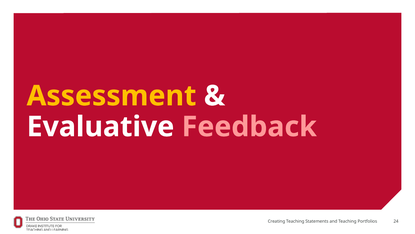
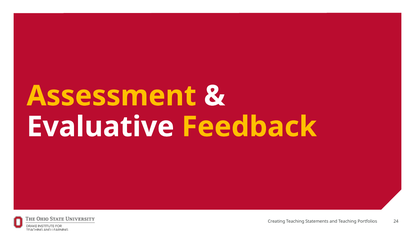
Feedback colour: pink -> yellow
